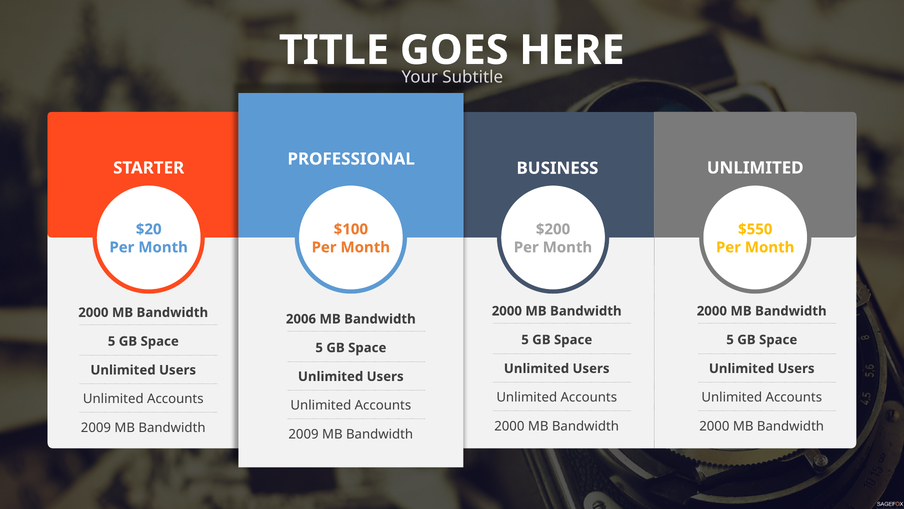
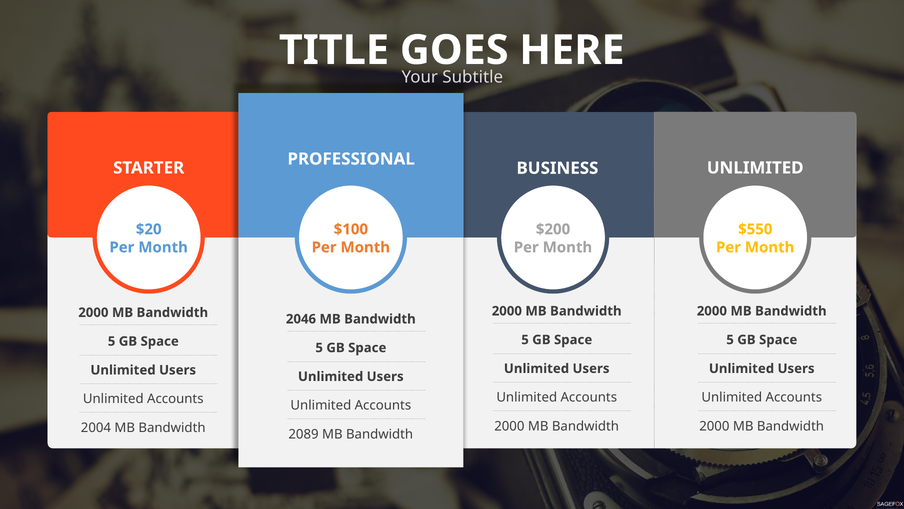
2006: 2006 -> 2046
2009 at (96, 427): 2009 -> 2004
2009 at (304, 434): 2009 -> 2089
